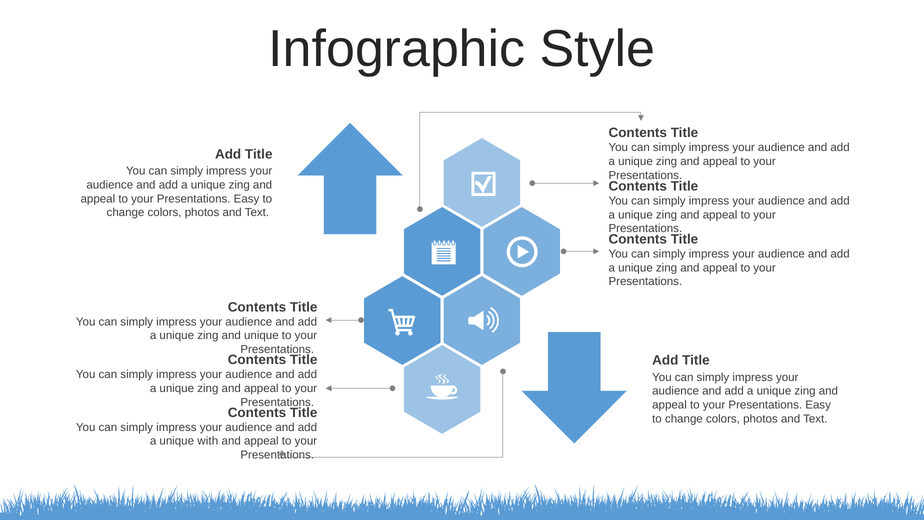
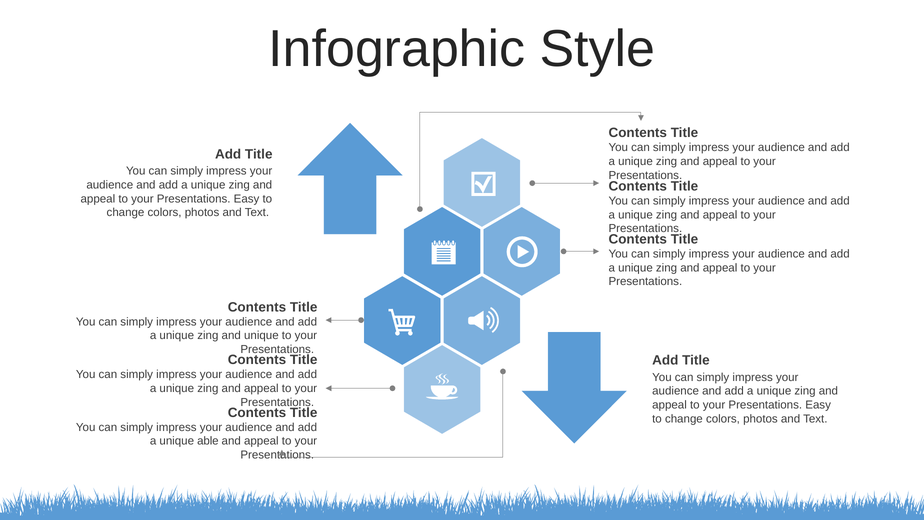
with: with -> able
